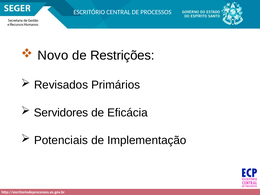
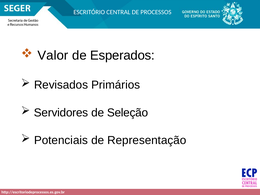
Novo: Novo -> Valor
Restrições: Restrições -> Esperados
Eficácia: Eficácia -> Seleção
Implementação: Implementação -> Representação
